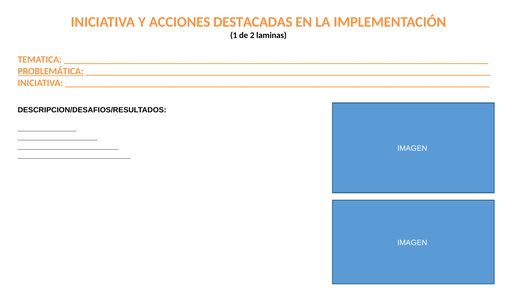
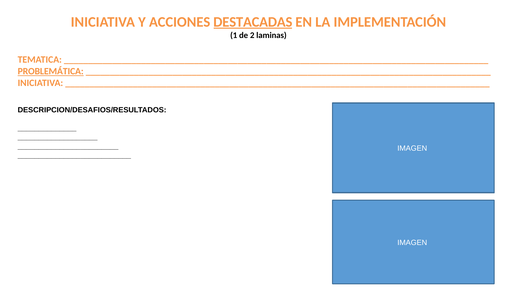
DESTACADAS underline: none -> present
